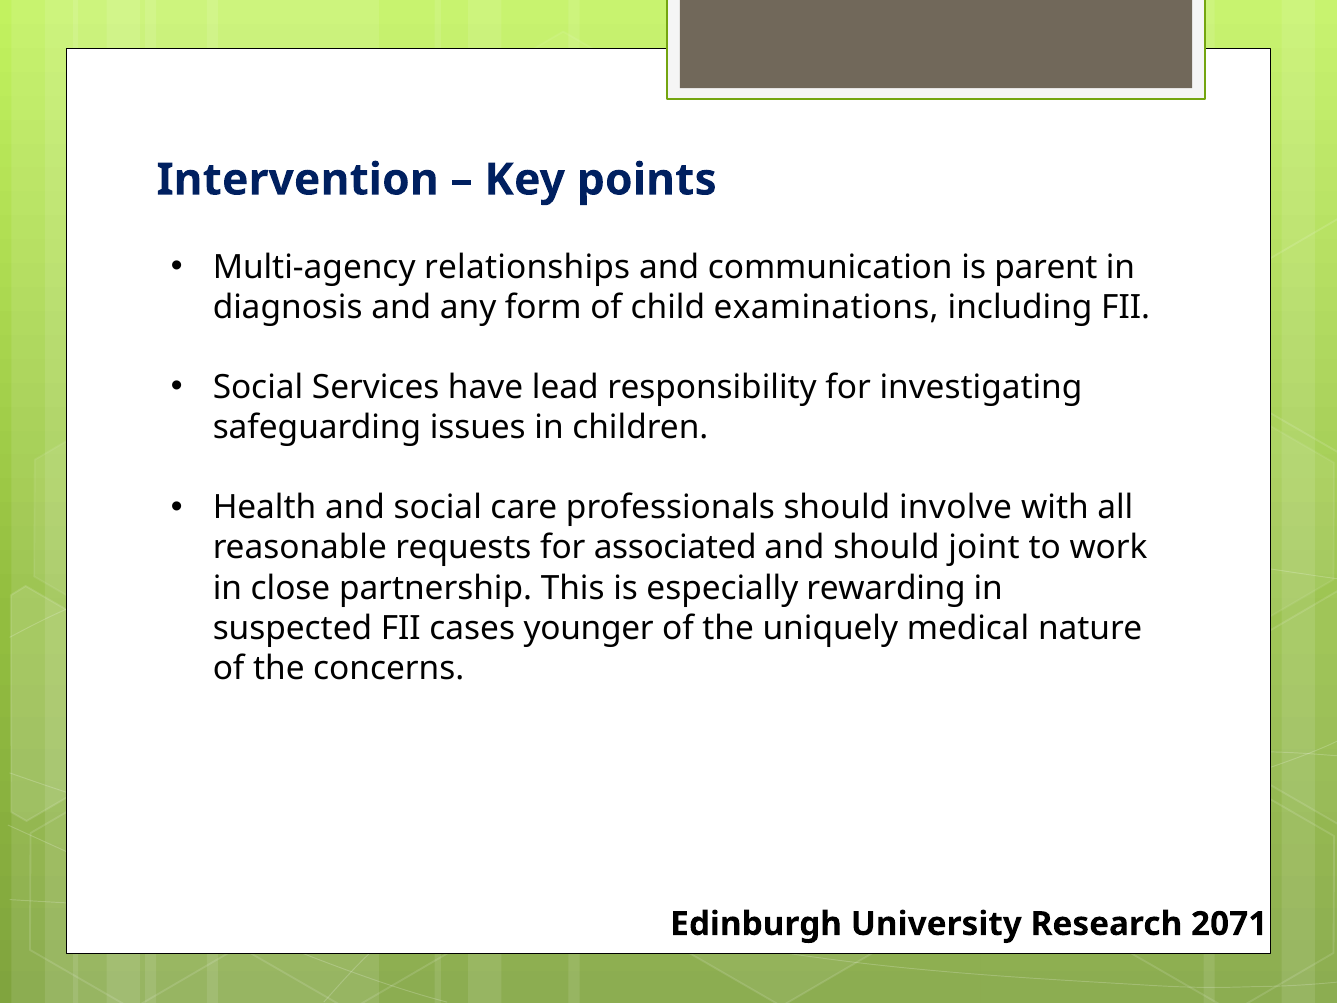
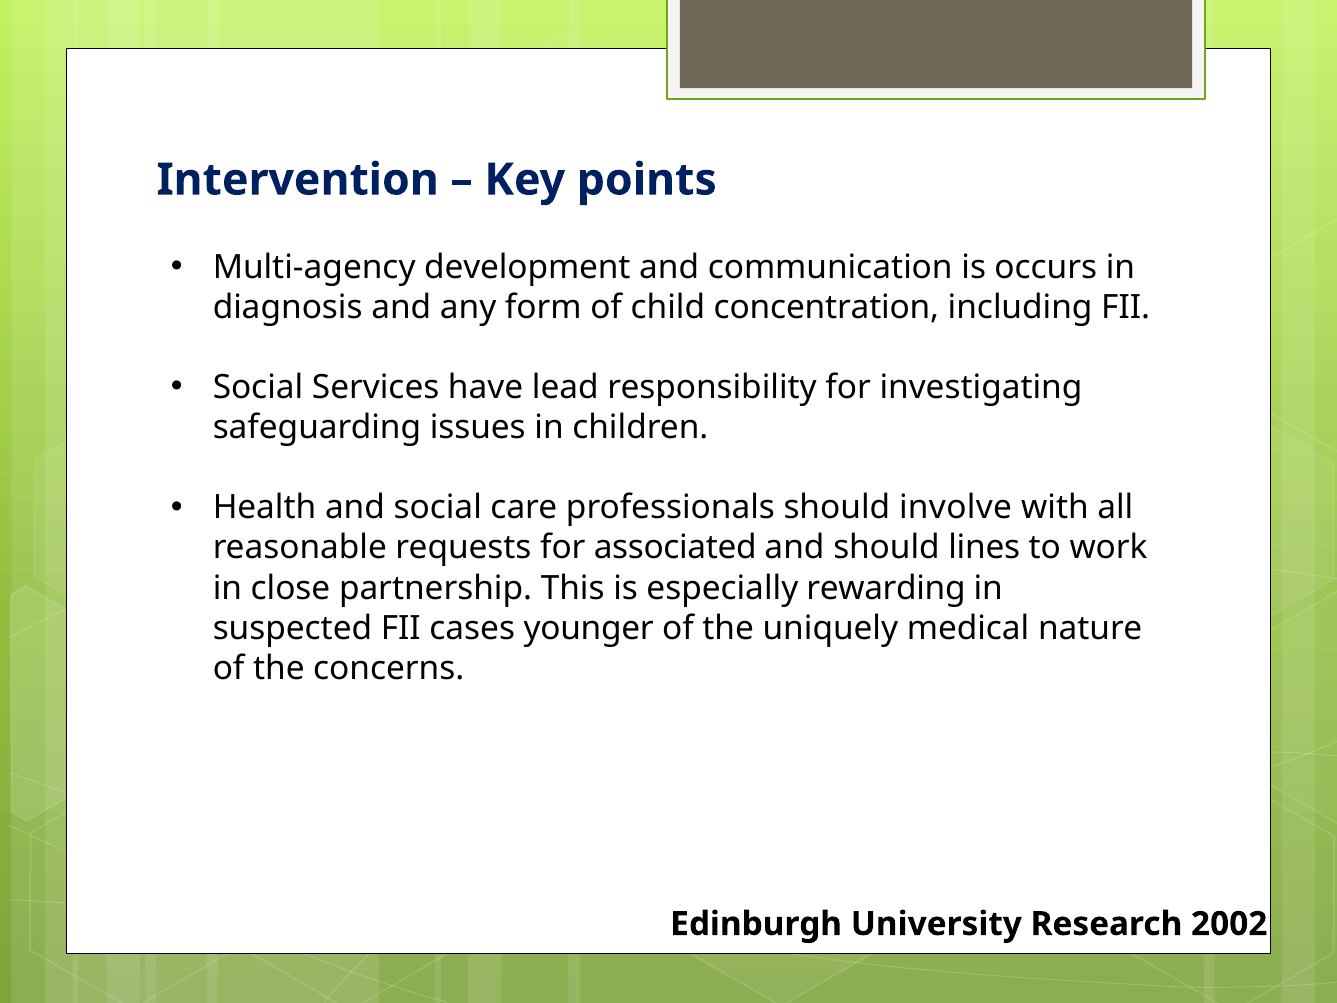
relationships: relationships -> development
parent: parent -> occurs
examinations: examinations -> concentration
joint: joint -> lines
2071: 2071 -> 2002
